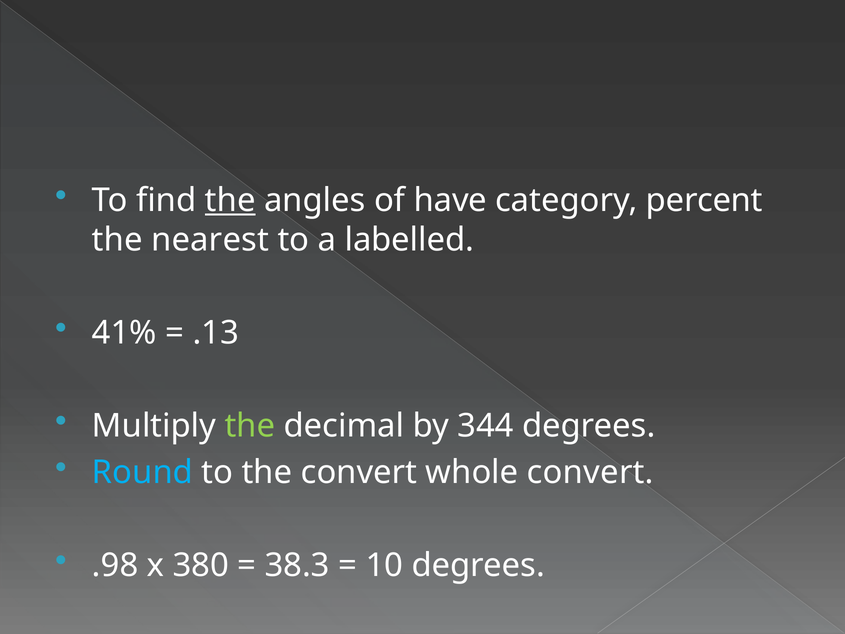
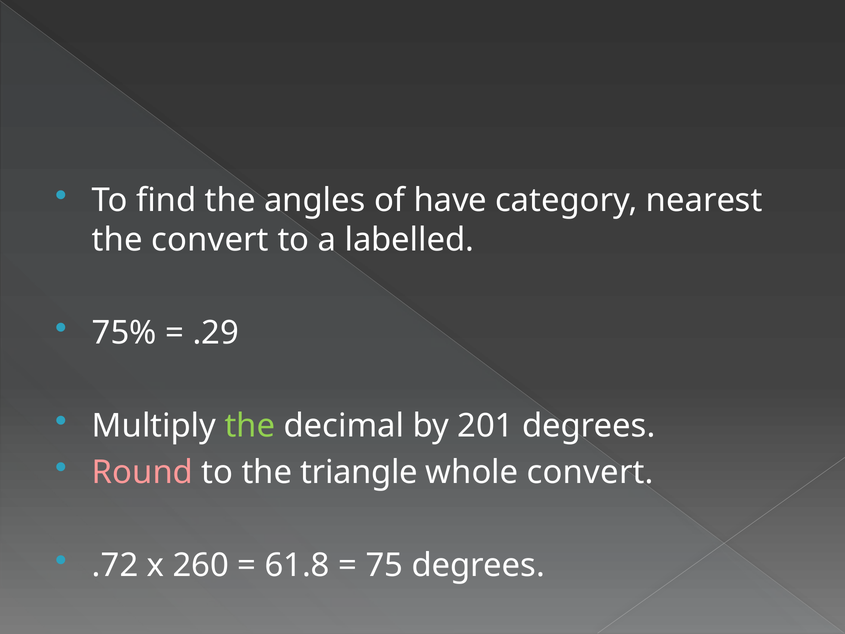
the at (230, 200) underline: present -> none
percent: percent -> nearest
the nearest: nearest -> convert
41%: 41% -> 75%
.13: .13 -> .29
344: 344 -> 201
Round colour: light blue -> pink
the convert: convert -> triangle
.98: .98 -> .72
380: 380 -> 260
38.3: 38.3 -> 61.8
10: 10 -> 75
